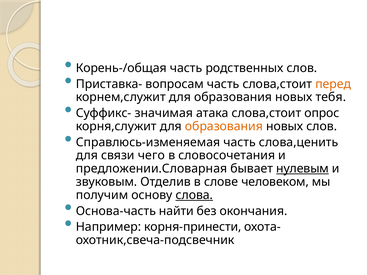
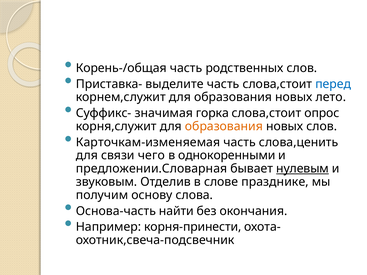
вопросам: вопросам -> выделите
перед colour: orange -> blue
тебя: тебя -> лето
атака: атака -> горка
Справлюсь-изменяемая: Справлюсь-изменяемая -> Карточкам-изменяемая
словосочетания: словосочетания -> однокоренными
человеком: человеком -> празднике
слова underline: present -> none
